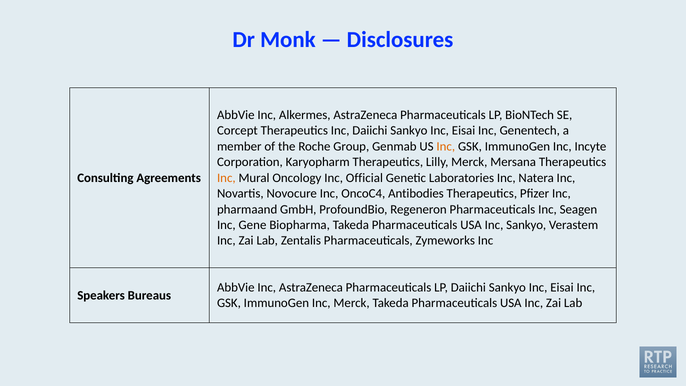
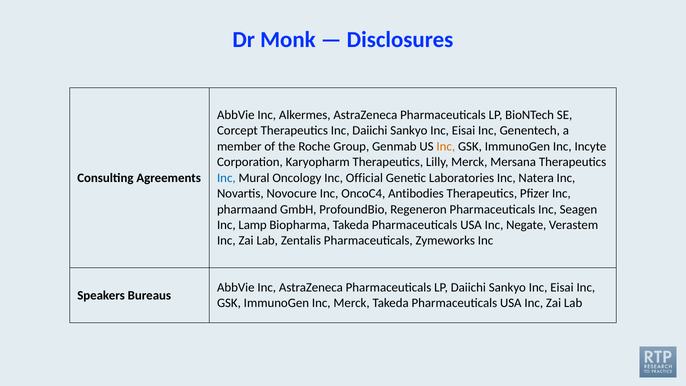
Inc at (226, 178) colour: orange -> blue
Gene: Gene -> Lamp
Inc Sankyo: Sankyo -> Negate
